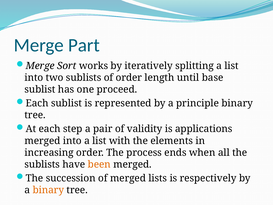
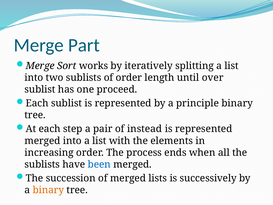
base: base -> over
validity: validity -> instead
applications at (204, 129): applications -> represented
been colour: orange -> blue
respectively: respectively -> successively
